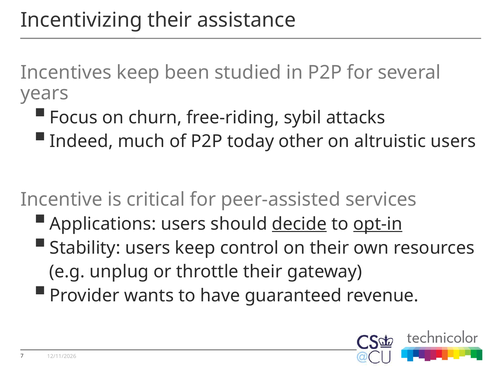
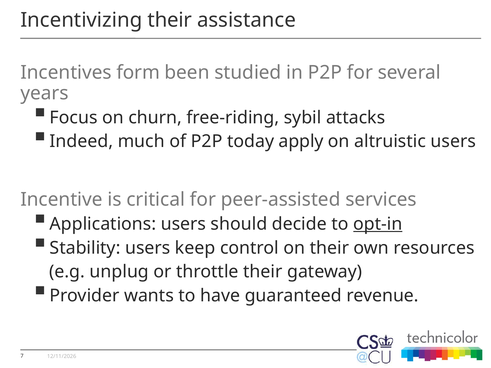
Incentives keep: keep -> form
other: other -> apply
decide underline: present -> none
